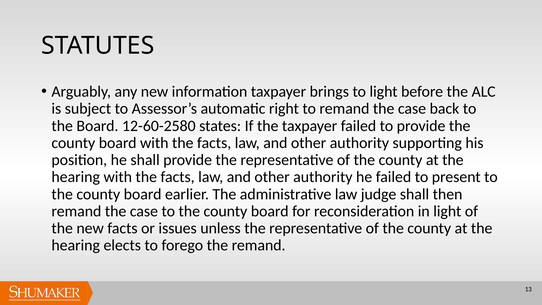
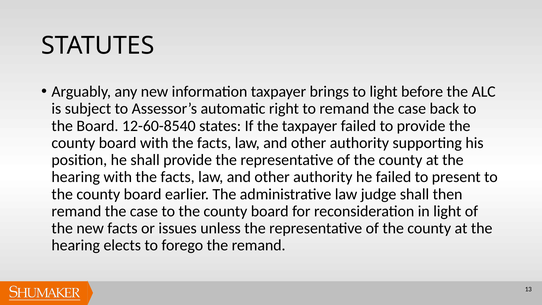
12-60-2580: 12-60-2580 -> 12-60-8540
